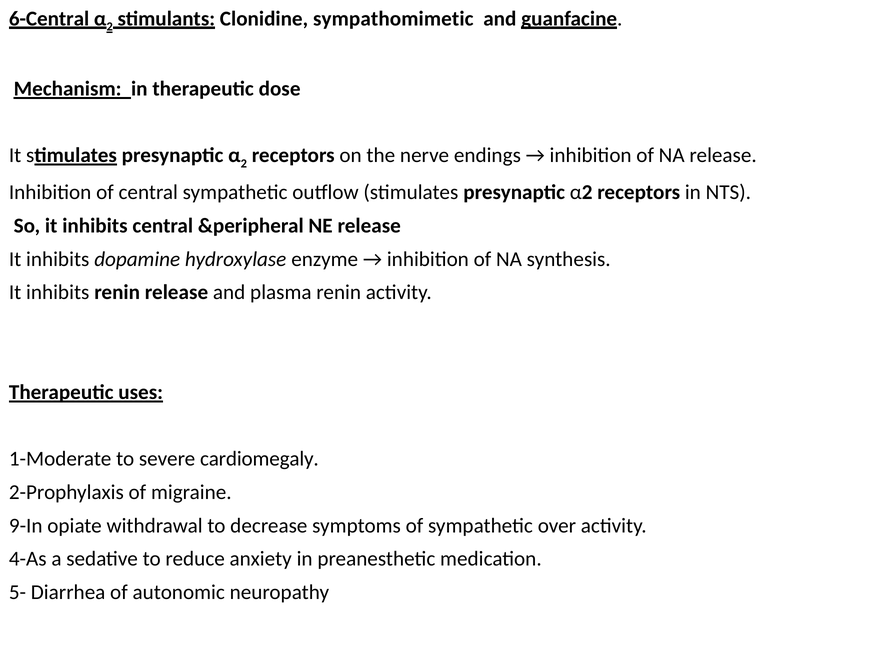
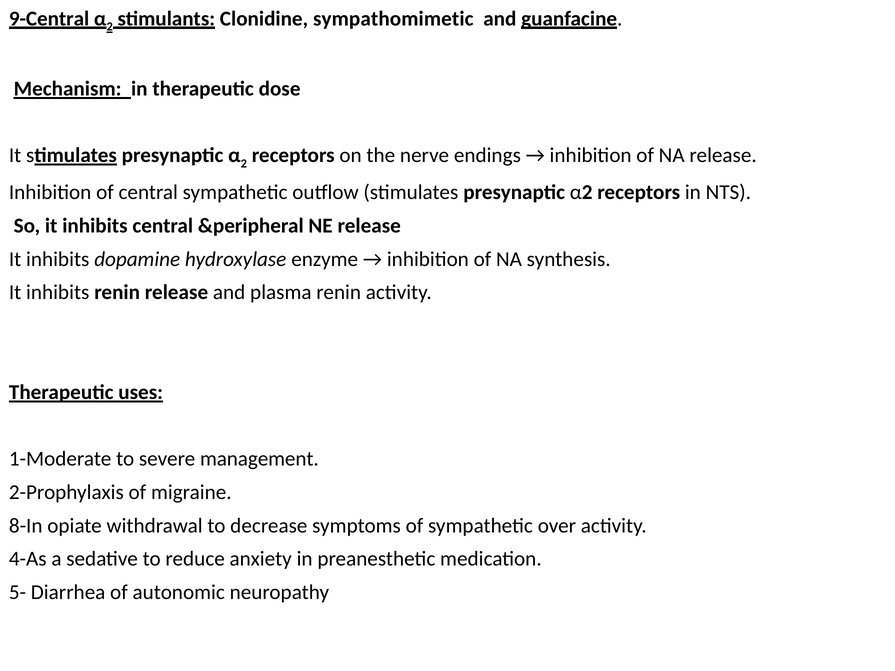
6-Central: 6-Central -> 9-Central
cardiomegaly: cardiomegaly -> management
9-In: 9-In -> 8-In
